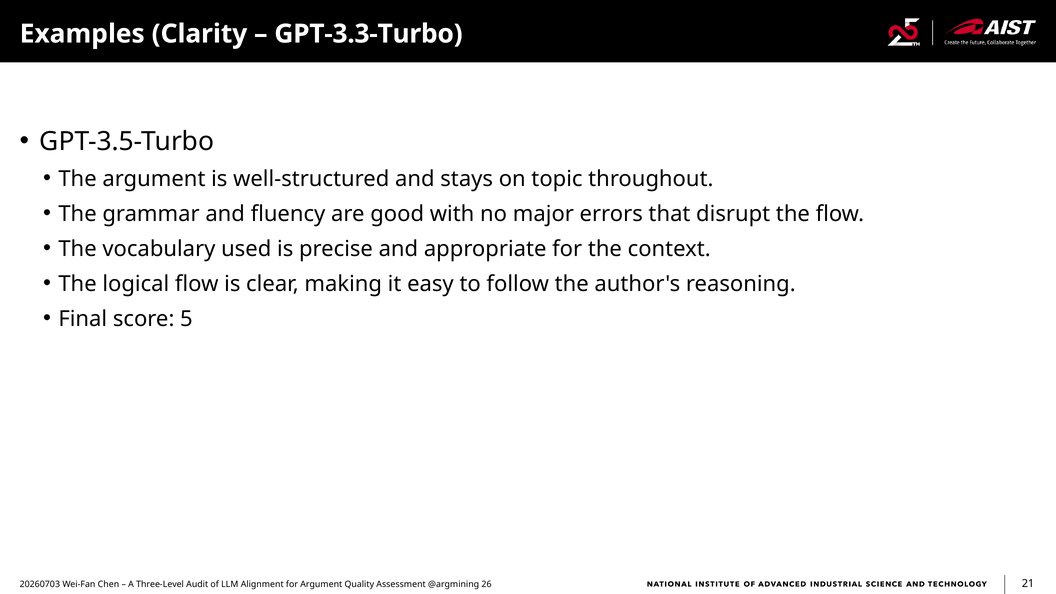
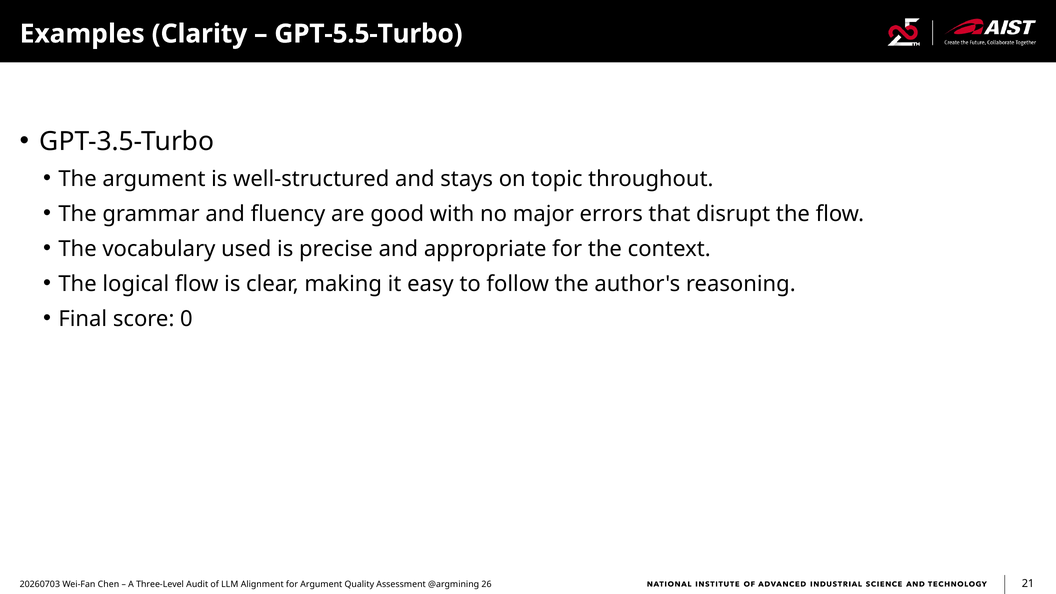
GPT-3.3-Turbo: GPT-3.3-Turbo -> GPT-5.5-Turbo
5: 5 -> 0
